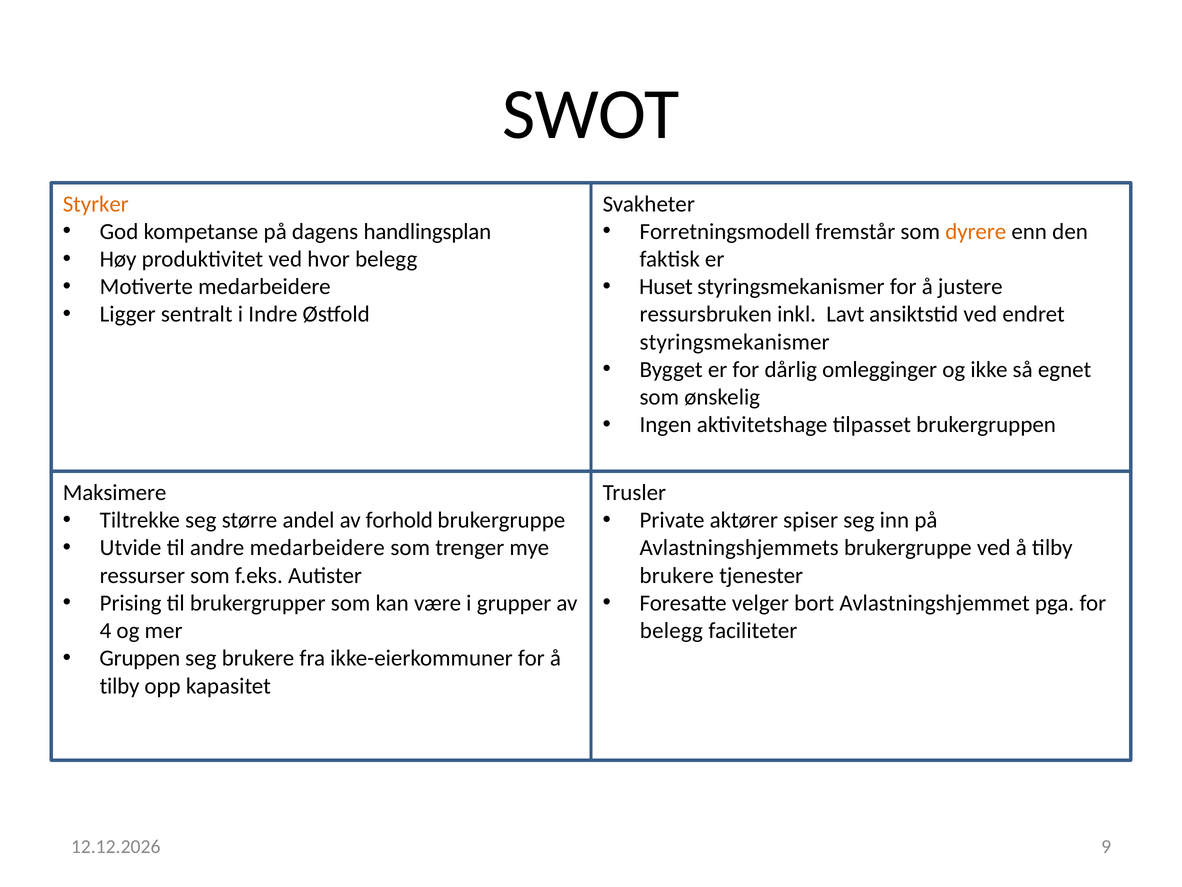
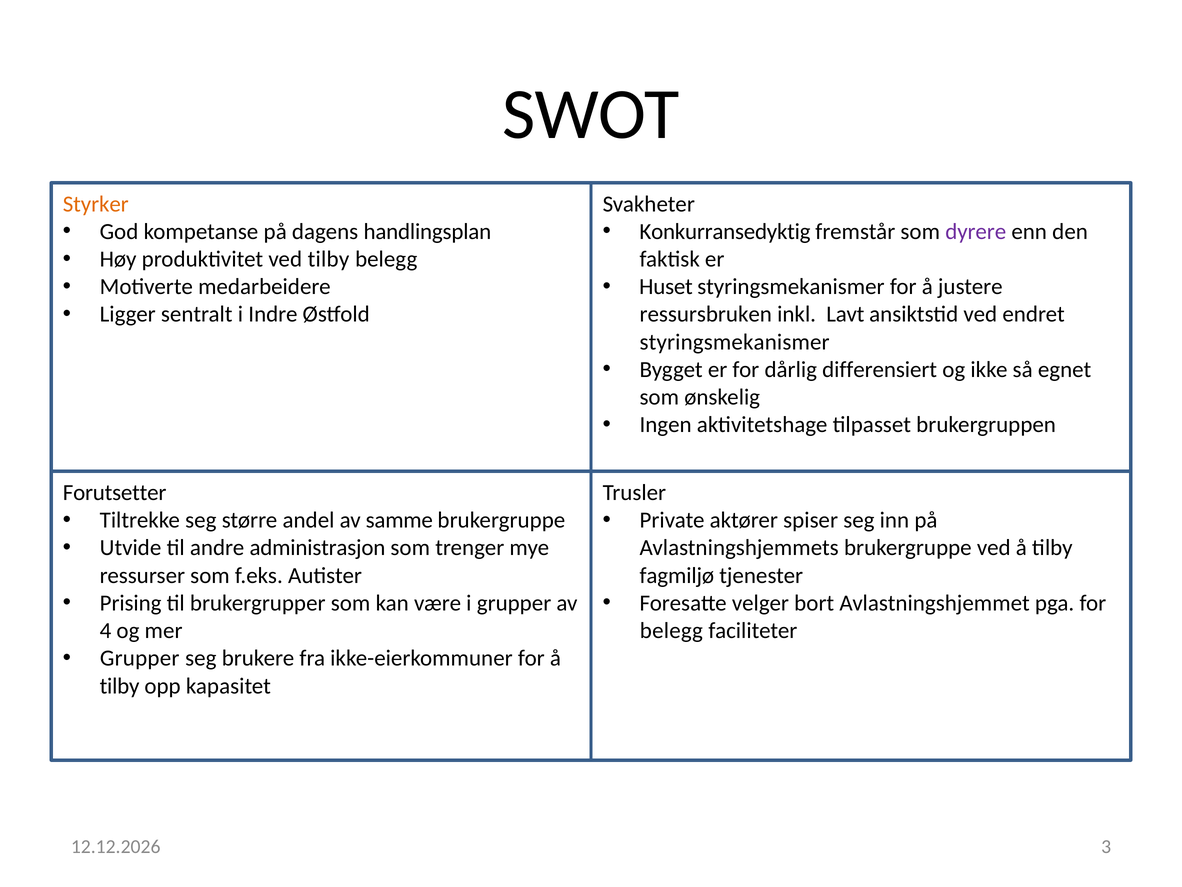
Forretningsmodell: Forretningsmodell -> Konkurransedyktig
dyrere colour: orange -> purple
ved hvor: hvor -> tilby
omlegginger: omlegginger -> differensiert
Maksimere: Maksimere -> Forutsetter
forhold: forhold -> samme
andre medarbeidere: medarbeidere -> administrasjon
brukere at (677, 575): brukere -> fagmiljø
Gruppen at (140, 658): Gruppen -> Grupper
9: 9 -> 3
